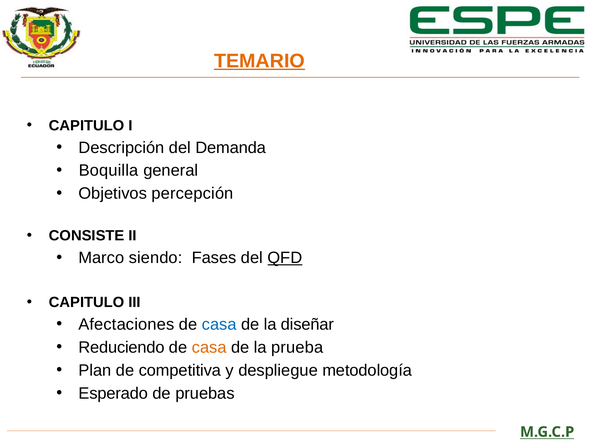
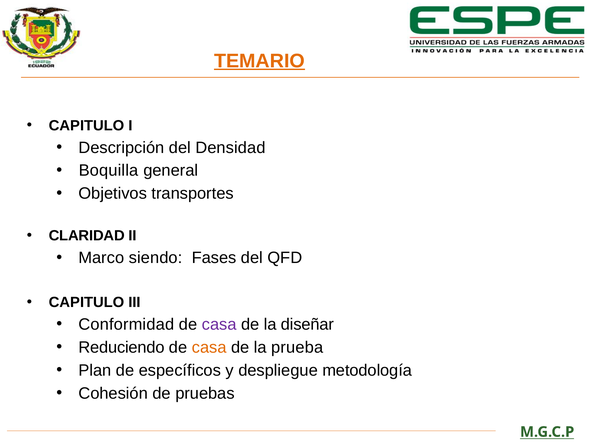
Demanda: Demanda -> Densidad
percepción: percepción -> transportes
CONSISTE: CONSISTE -> CLARIDAD
QFD underline: present -> none
Afectaciones: Afectaciones -> Conformidad
casa at (219, 325) colour: blue -> purple
competitiva: competitiva -> específicos
Esperado: Esperado -> Cohesión
